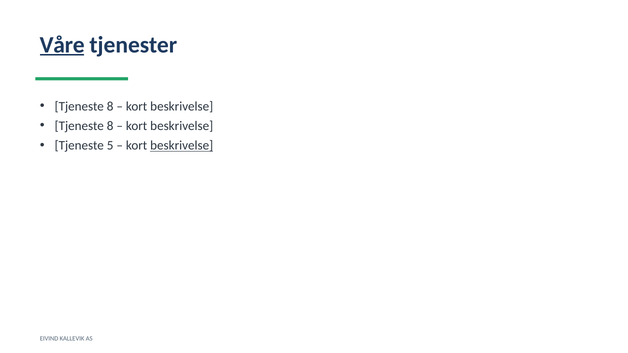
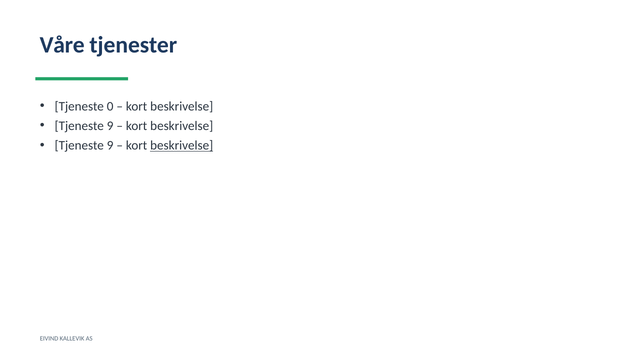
Våre underline: present -> none
8 at (110, 106): 8 -> 0
8 at (110, 126): 8 -> 9
5 at (110, 146): 5 -> 9
